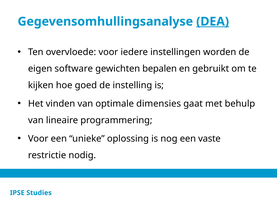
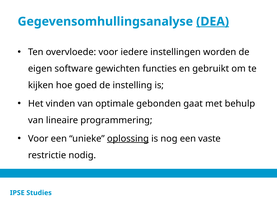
bepalen: bepalen -> functies
dimensies: dimensies -> gebonden
oplossing underline: none -> present
